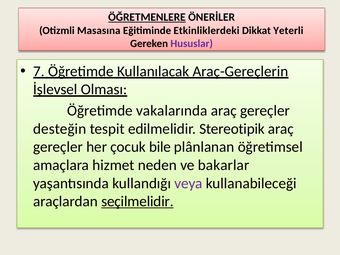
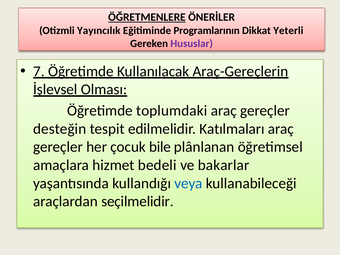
Masasına: Masasına -> Yayıncılık
Etkinliklerdeki: Etkinliklerdeki -> Programlarının
vakalarında: vakalarında -> toplumdaki
Stereotipik: Stereotipik -> Katılmaları
neden: neden -> bedeli
veya colour: purple -> blue
seçilmelidir underline: present -> none
